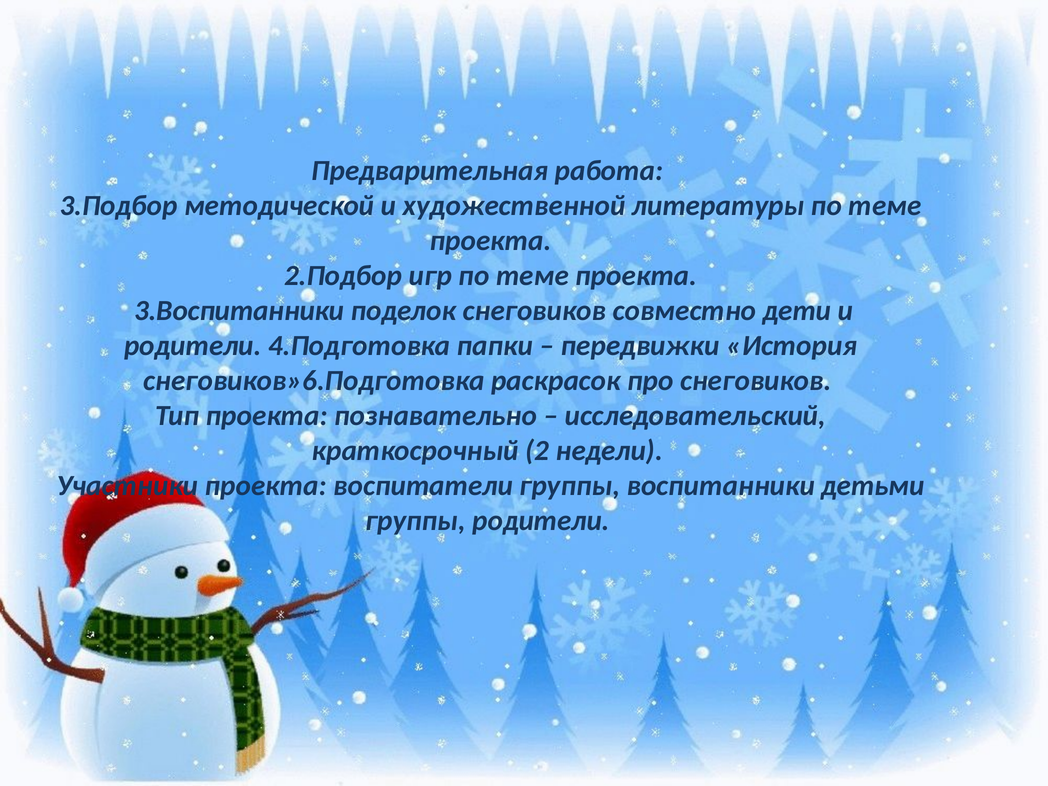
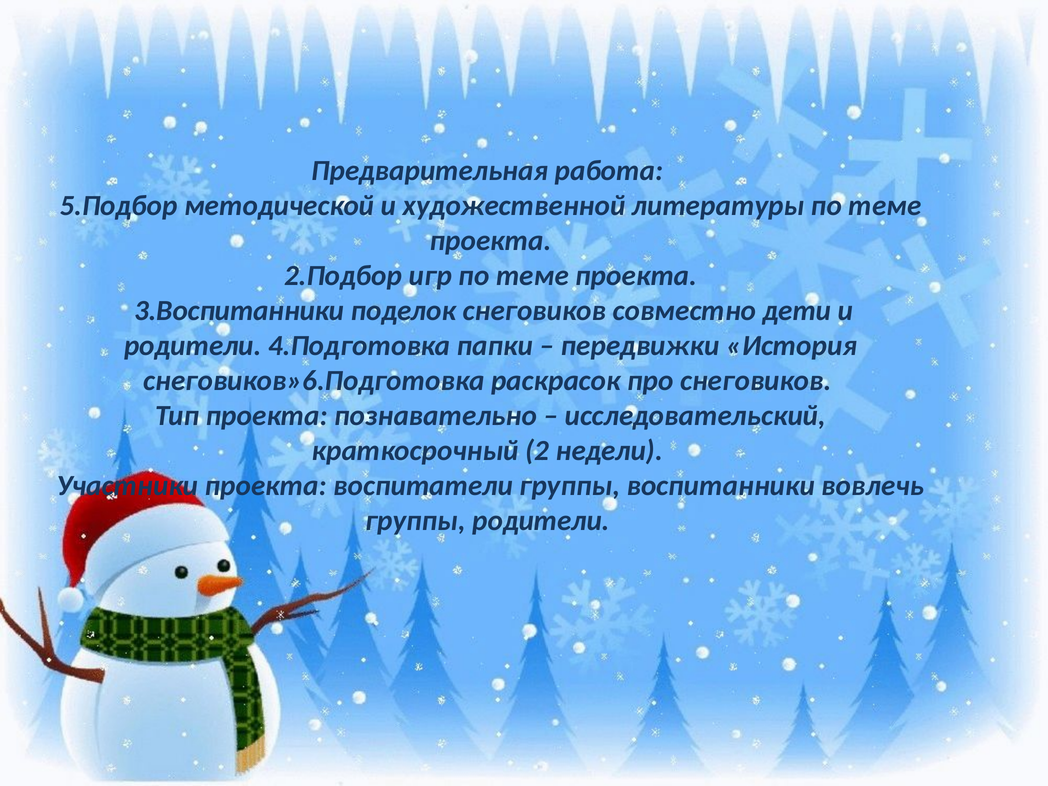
3.Подбор: 3.Подбор -> 5.Подбор
детьми: детьми -> вовлечь
